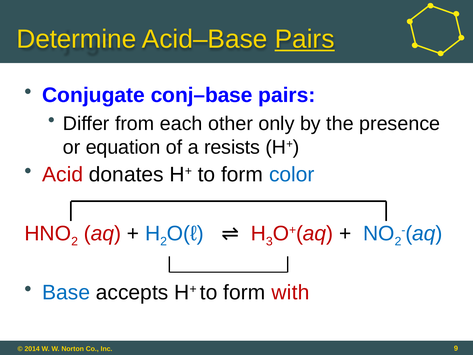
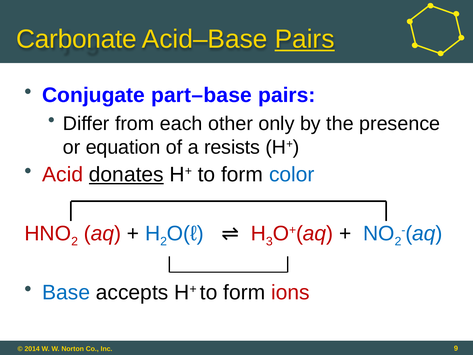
Determine: Determine -> Carbonate
conj–base: conj–base -> part–base
donates underline: none -> present
with: with -> ions
